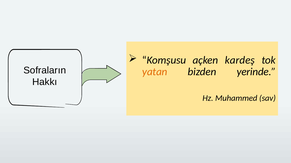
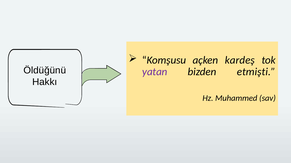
Sofraların: Sofraların -> Öldüğünü
yatan colour: orange -> purple
yerinde: yerinde -> etmişti
